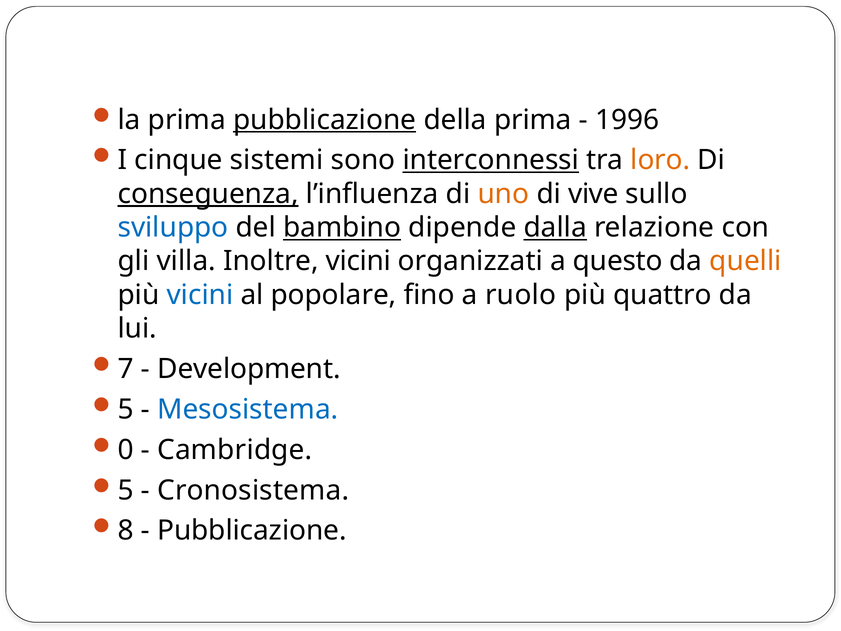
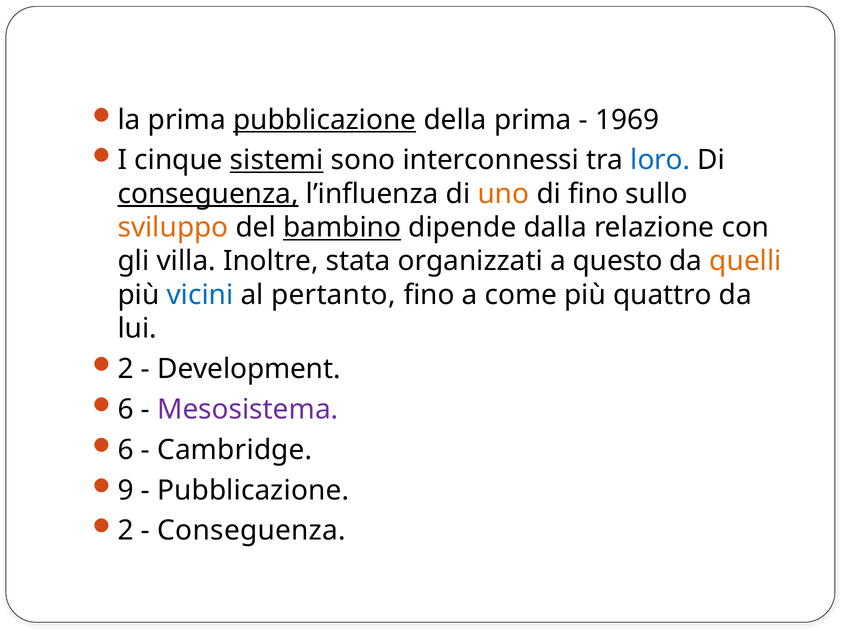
1996: 1996 -> 1969
sistemi underline: none -> present
interconnessi underline: present -> none
loro colour: orange -> blue
di vive: vive -> fino
sviluppo colour: blue -> orange
dalla underline: present -> none
Inoltre vicini: vicini -> stata
popolare: popolare -> pertanto
ruolo: ruolo -> come
7 at (126, 369): 7 -> 2
5 at (126, 409): 5 -> 6
Mesosistema colour: blue -> purple
0 at (126, 450): 0 -> 6
5 at (126, 490): 5 -> 9
Cronosistema at (253, 490): Cronosistema -> Pubblicazione
8 at (126, 531): 8 -> 2
Pubblicazione at (252, 531): Pubblicazione -> Conseguenza
